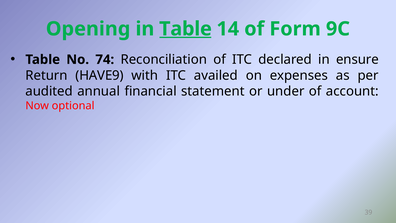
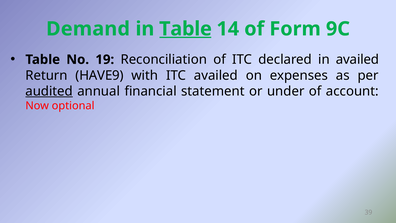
Opening: Opening -> Demand
74: 74 -> 19
in ensure: ensure -> availed
audited underline: none -> present
